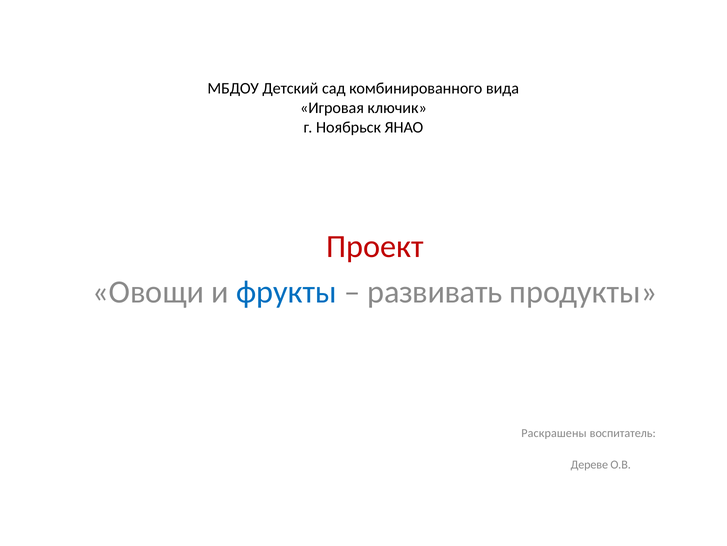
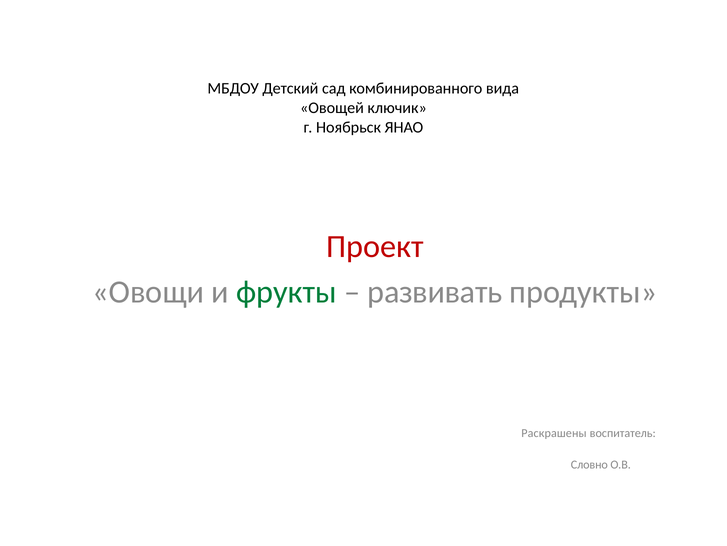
Игровая: Игровая -> Овощей
фрукты colour: blue -> green
Дереве: Дереве -> Словно
